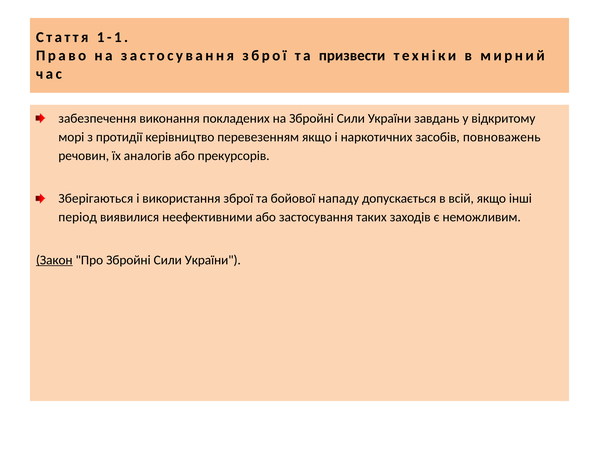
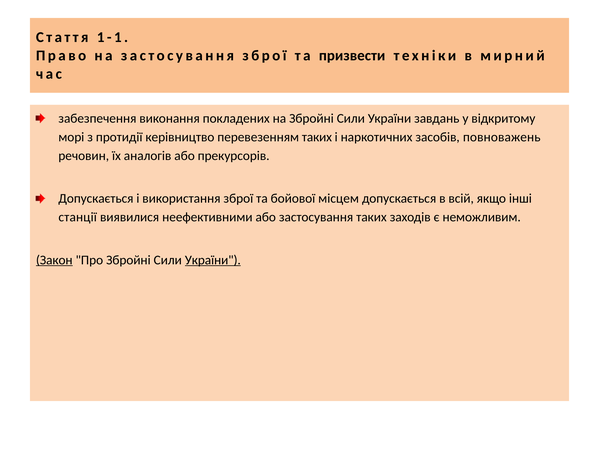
перевезенням якщо: якщо -> таких
Зберігаються at (96, 199): Зберігаються -> Допускається
нападу: нападу -> місцем
період: період -> станції
України at (213, 260) underline: none -> present
